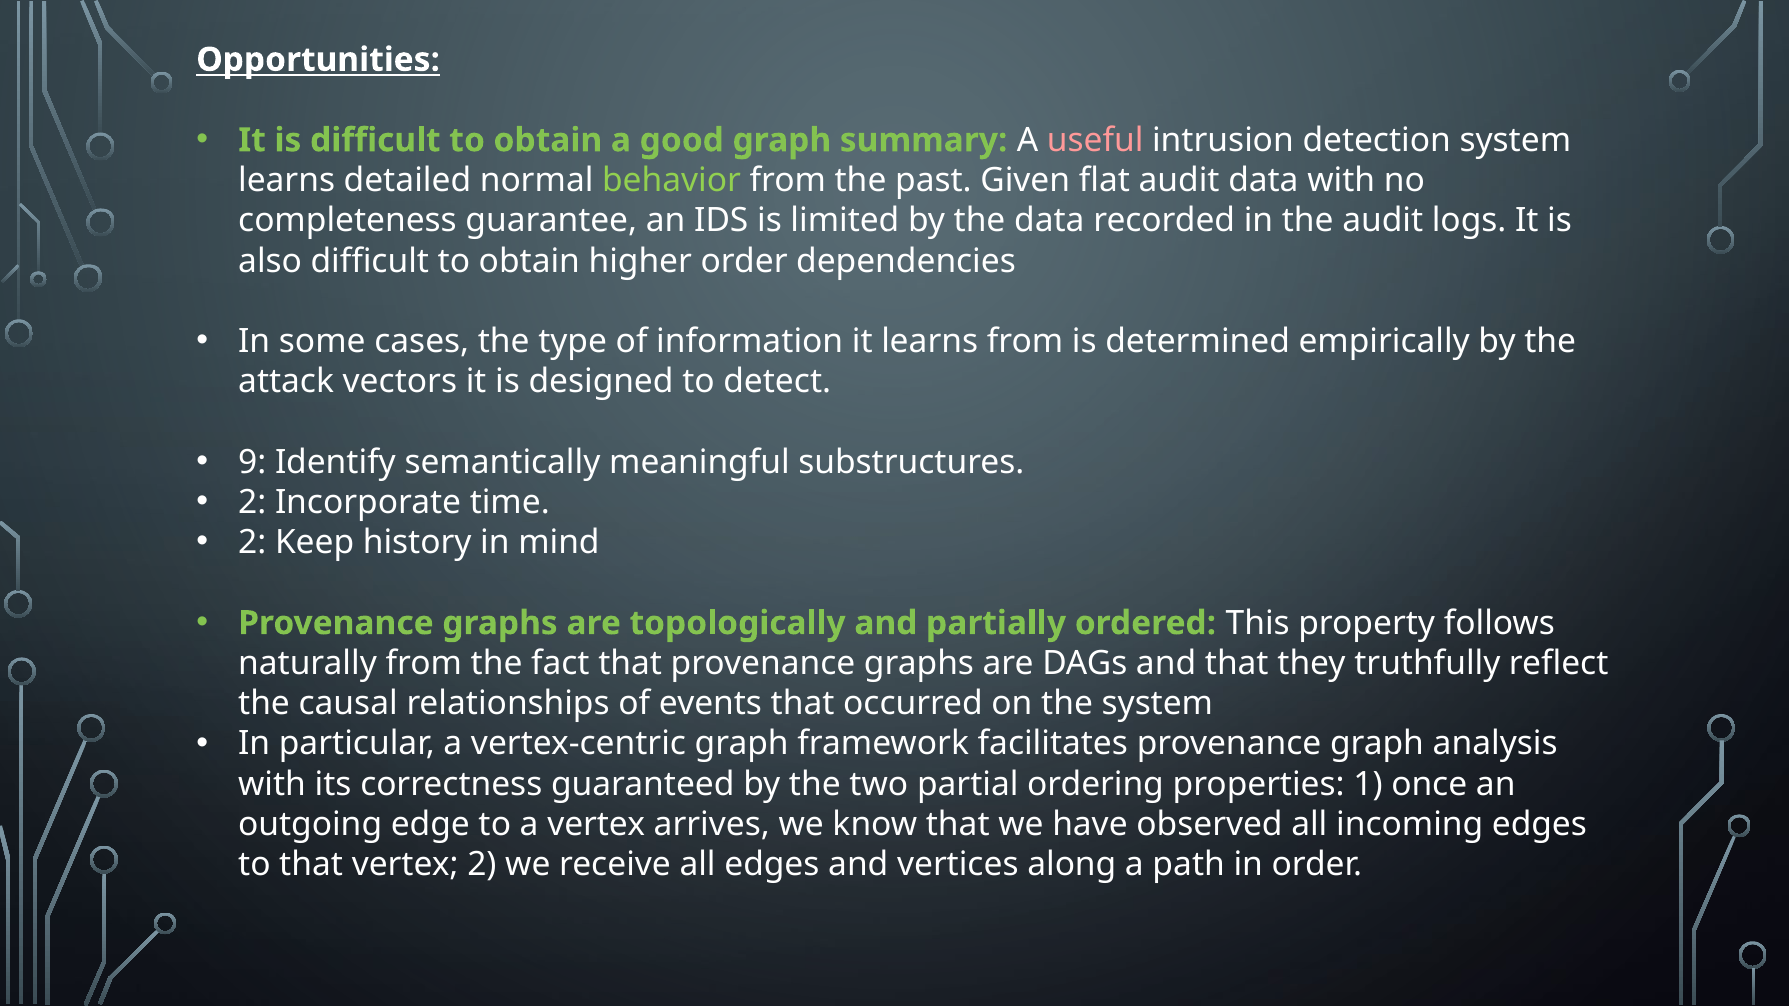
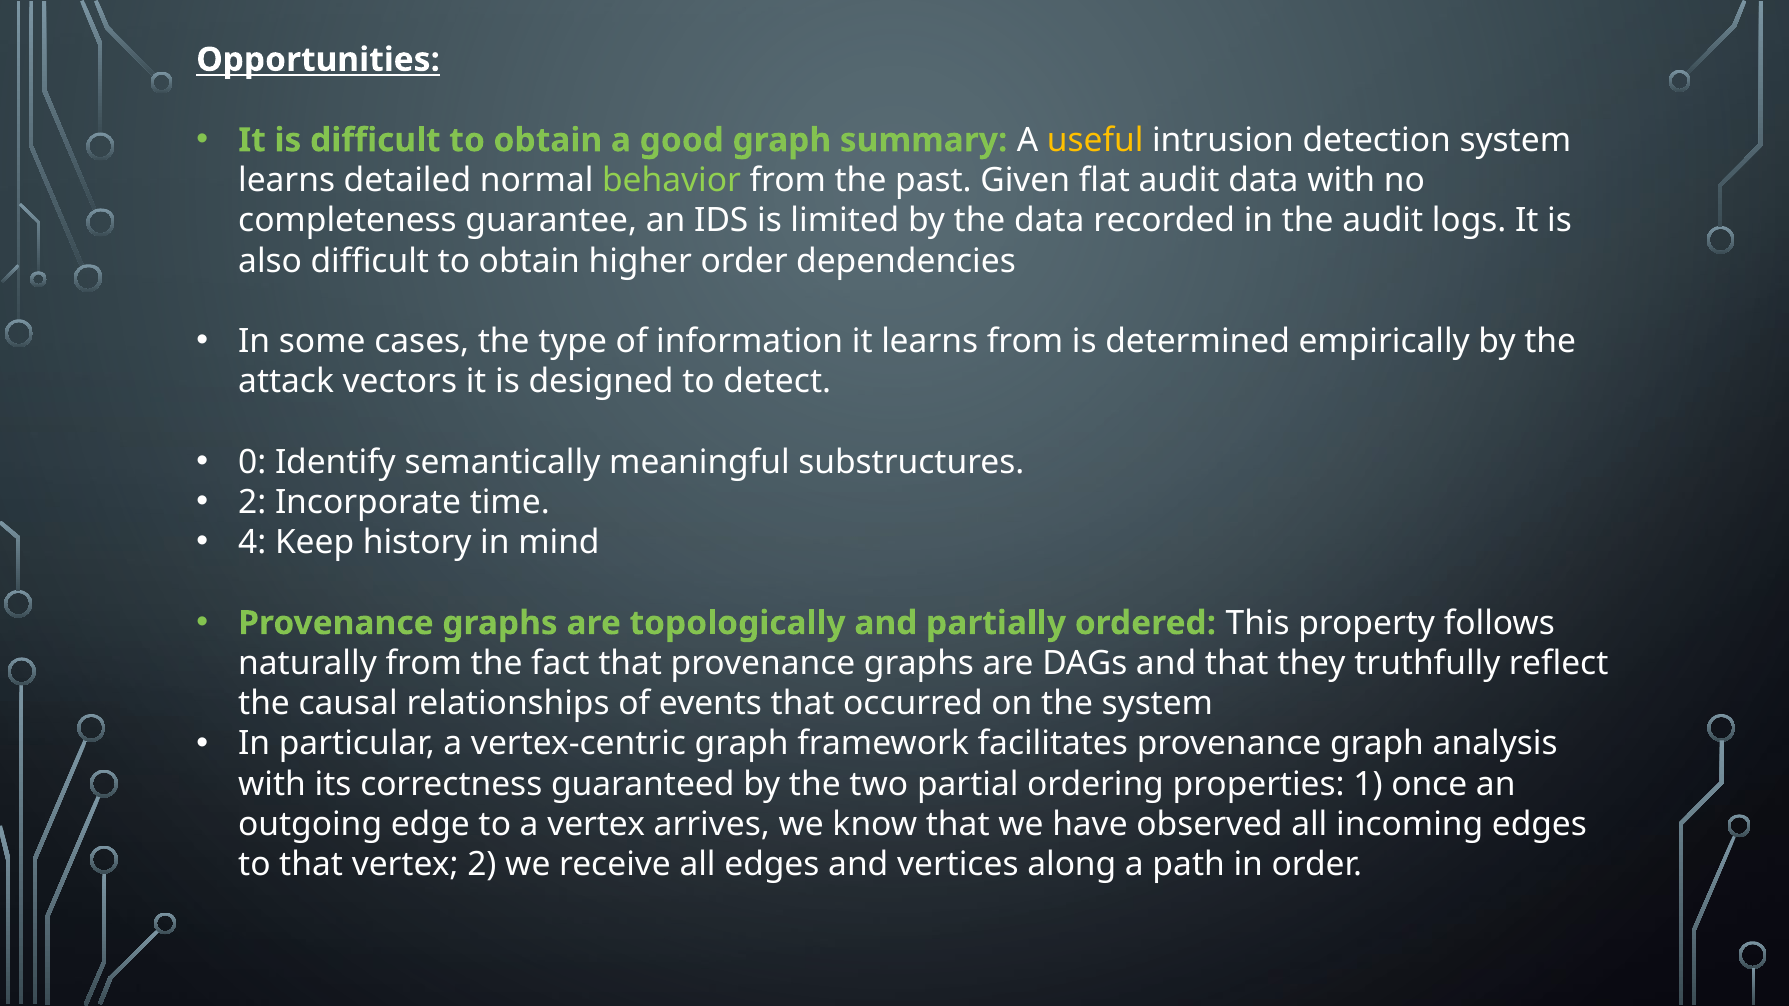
useful colour: pink -> yellow
9: 9 -> 0
2 at (252, 543): 2 -> 4
